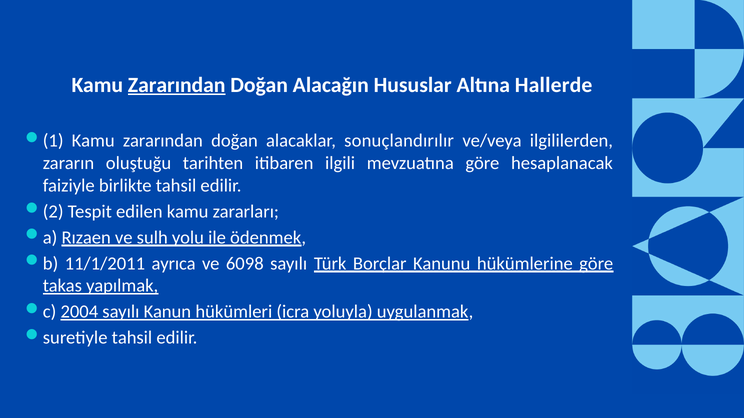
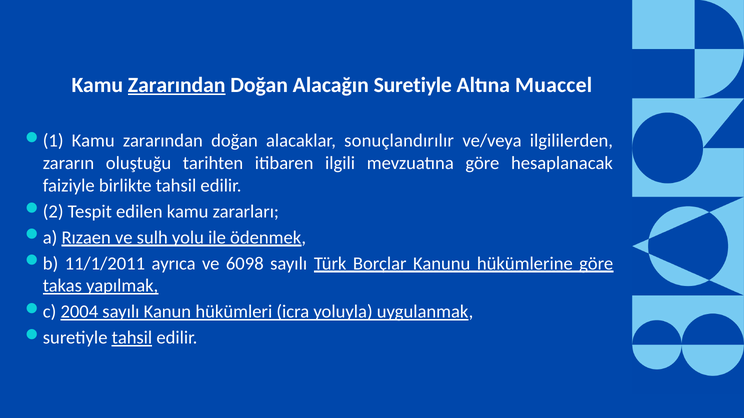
Alacağın Hususlar: Hususlar -> Suretiyle
Hallerde: Hallerde -> Muaccel
tahsil at (132, 338) underline: none -> present
